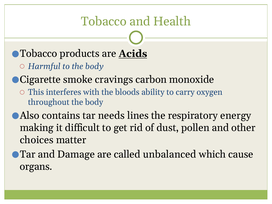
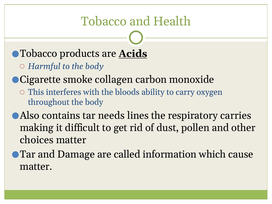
cravings: cravings -> collagen
energy: energy -> carries
unbalanced: unbalanced -> information
organs at (36, 166): organs -> matter
